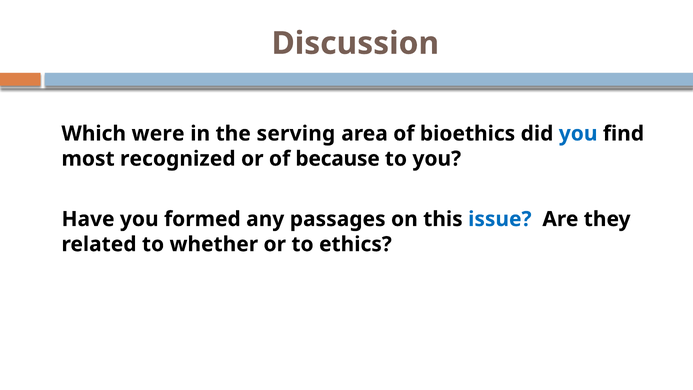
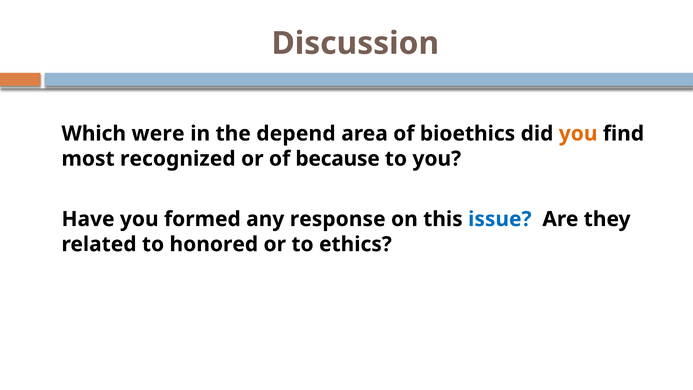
serving: serving -> depend
you at (578, 134) colour: blue -> orange
passages: passages -> response
whether: whether -> honored
